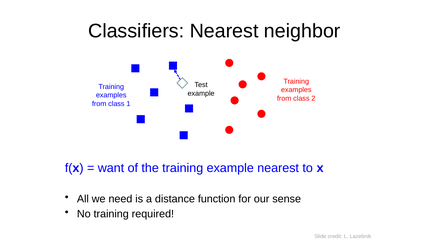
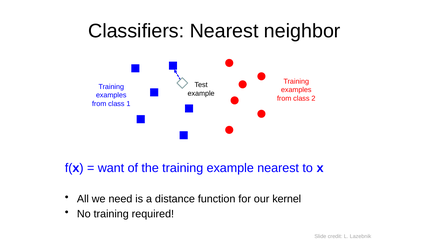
sense: sense -> kernel
